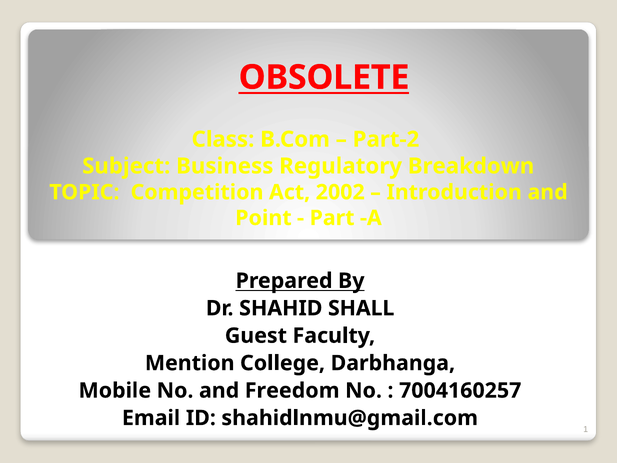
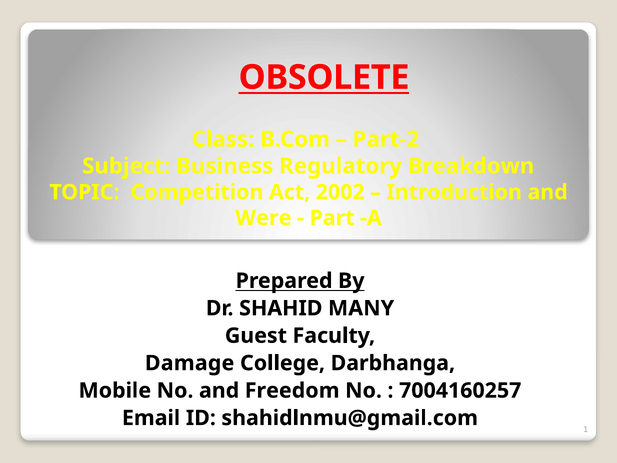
Point: Point -> Were
SHALL: SHALL -> MANY
Mention: Mention -> Damage
